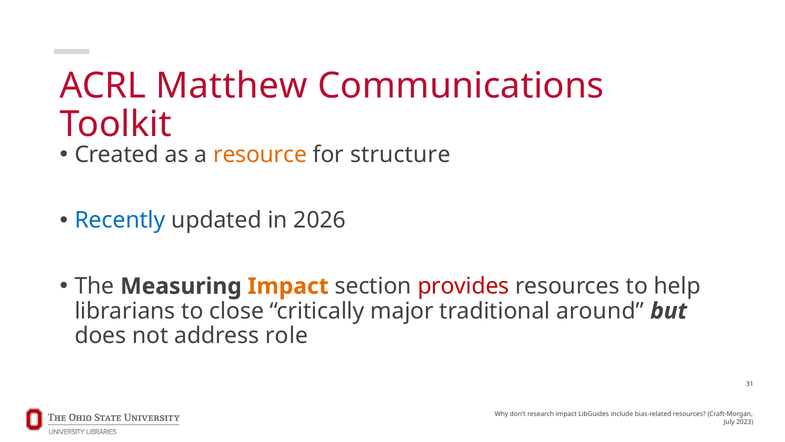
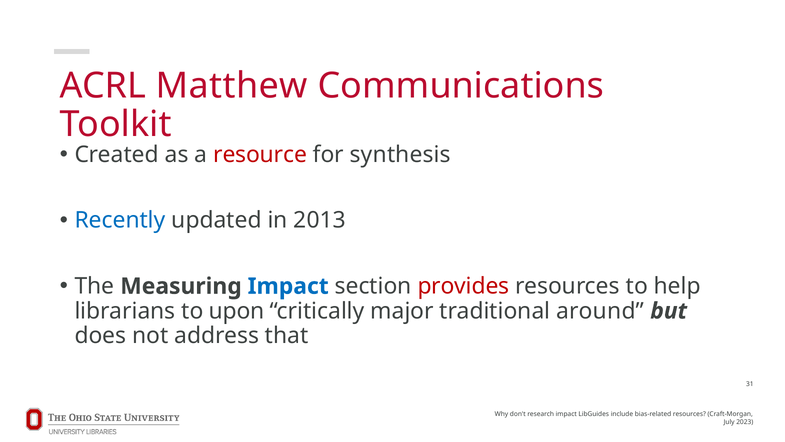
resource colour: orange -> red
structure: structure -> synthesis
2026: 2026 -> 2013
Impact at (288, 286) colour: orange -> blue
close: close -> upon
role: role -> that
